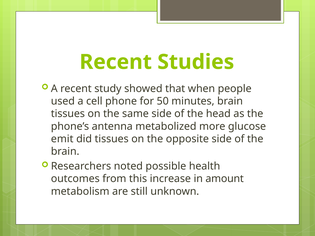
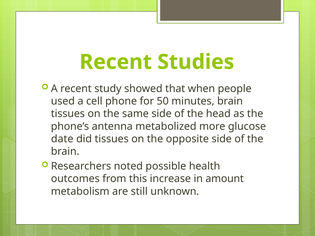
emit: emit -> date
